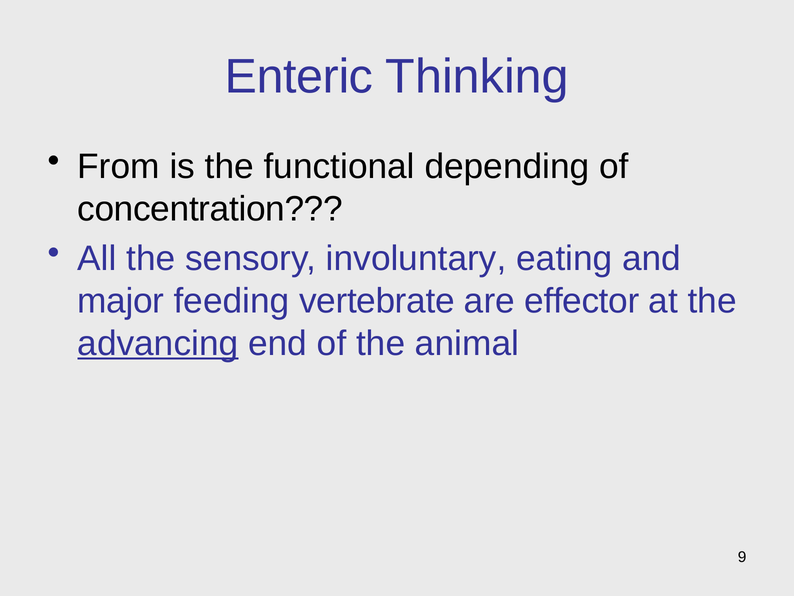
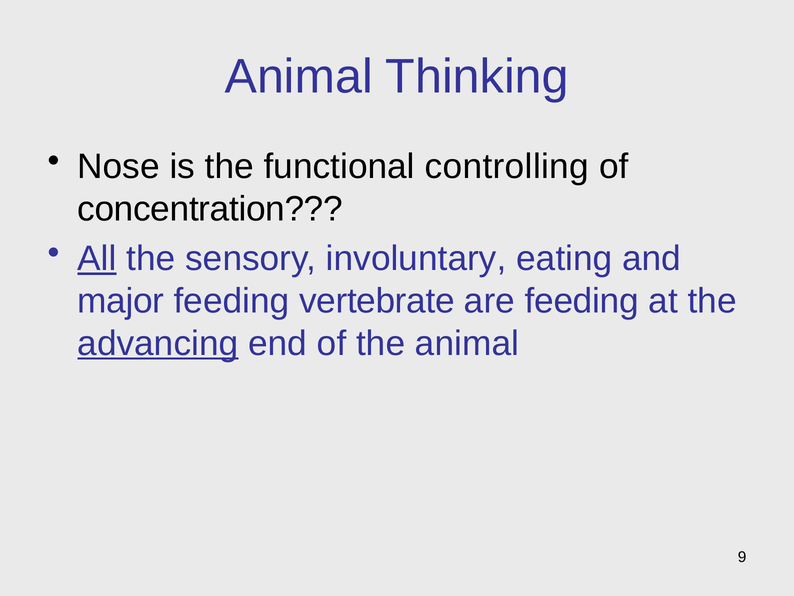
Enteric at (299, 77): Enteric -> Animal
From: From -> Nose
depending: depending -> controlling
All underline: none -> present
are effector: effector -> feeding
